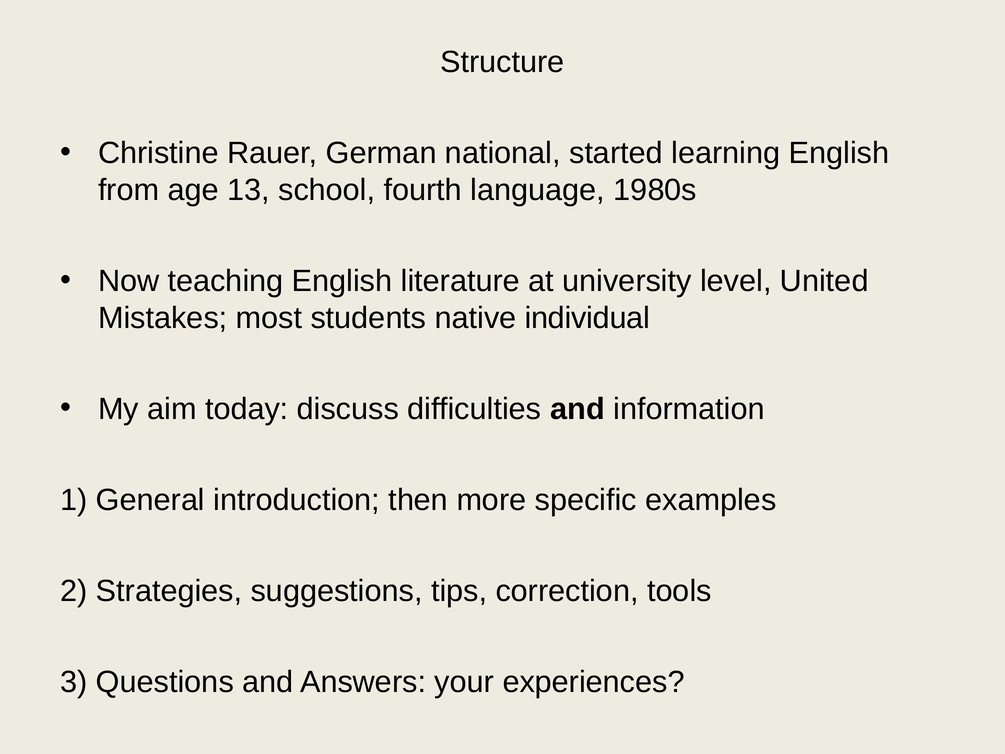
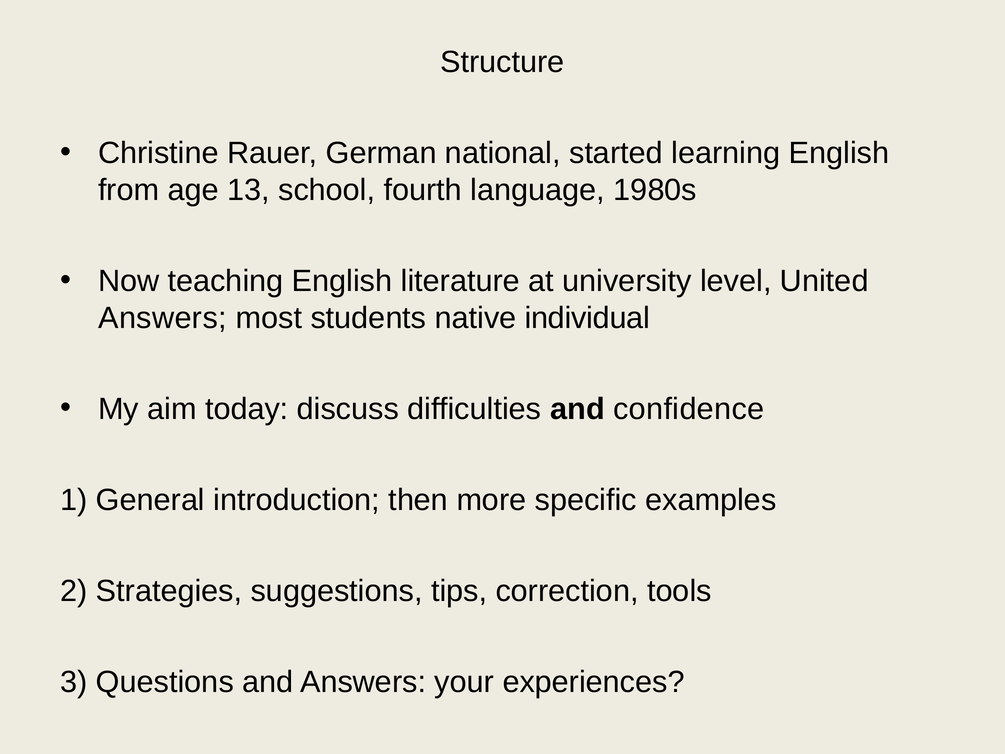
Mistakes at (163, 318): Mistakes -> Answers
information: information -> confidence
